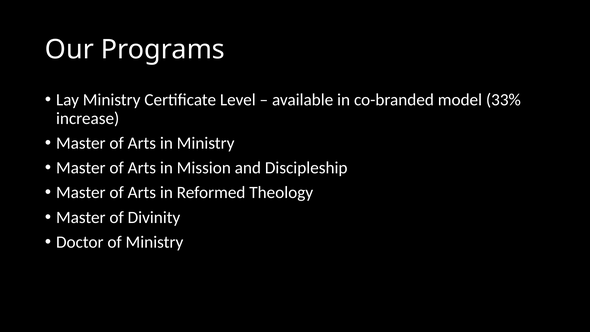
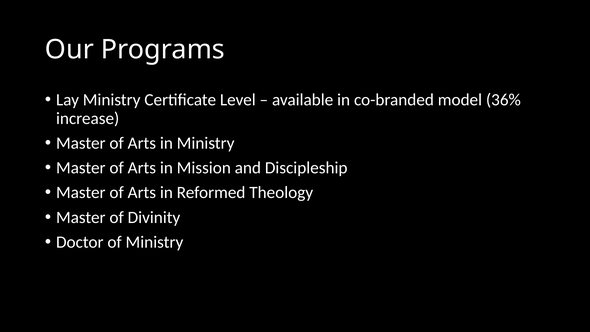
33%: 33% -> 36%
